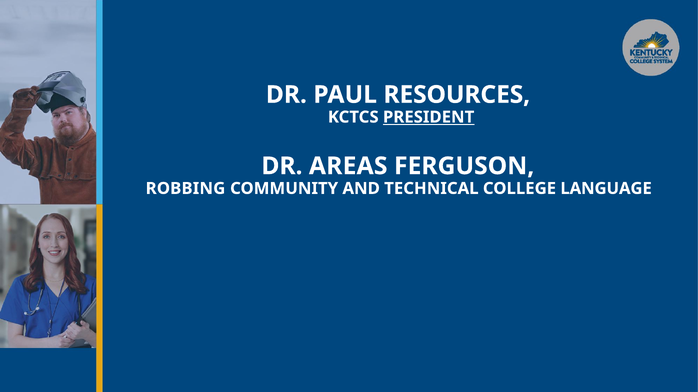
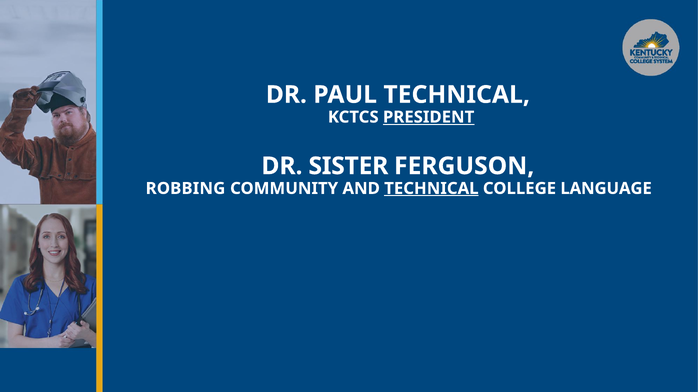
PAUL RESOURCES: RESOURCES -> TECHNICAL
AREAS: AREAS -> SISTER
TECHNICAL at (431, 189) underline: none -> present
